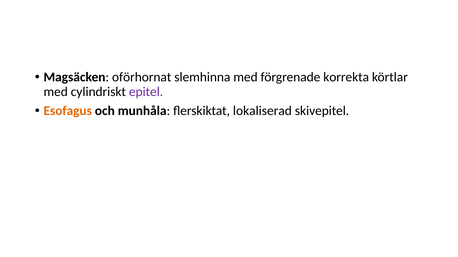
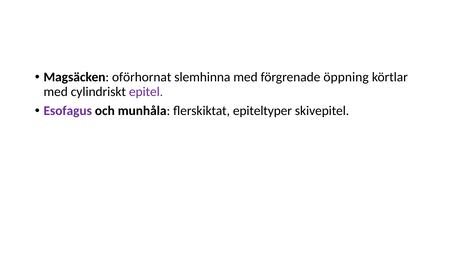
korrekta: korrekta -> öppning
Esofagus colour: orange -> purple
lokaliserad: lokaliserad -> epiteltyper
